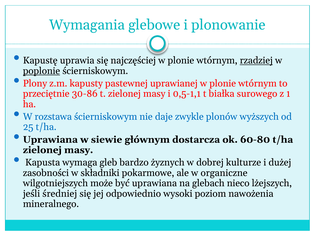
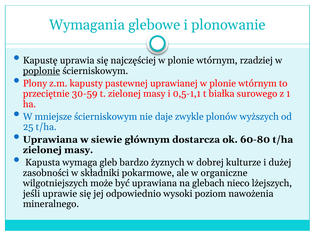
rzadziej underline: present -> none
30-86: 30-86 -> 30-59
rozstawa: rozstawa -> mniejsze
średniej: średniej -> uprawie
